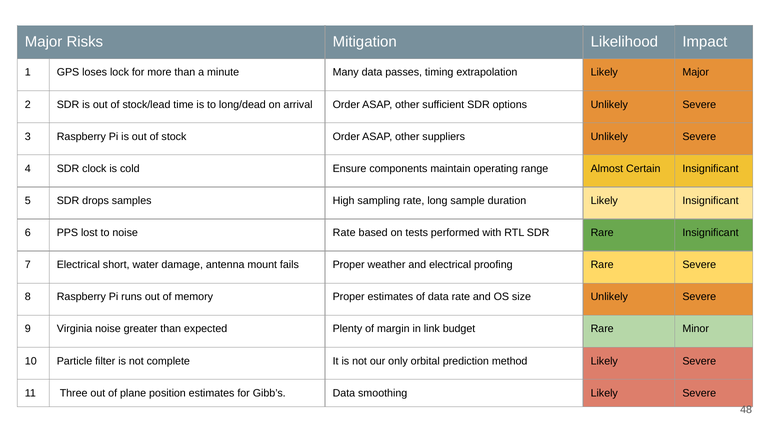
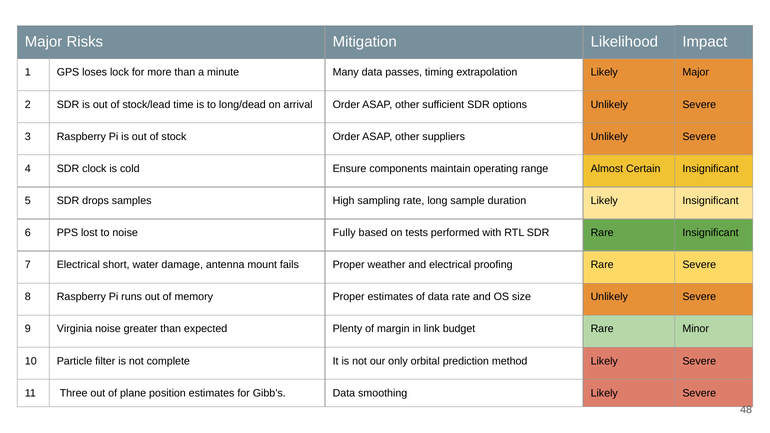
noise Rate: Rate -> Fully
